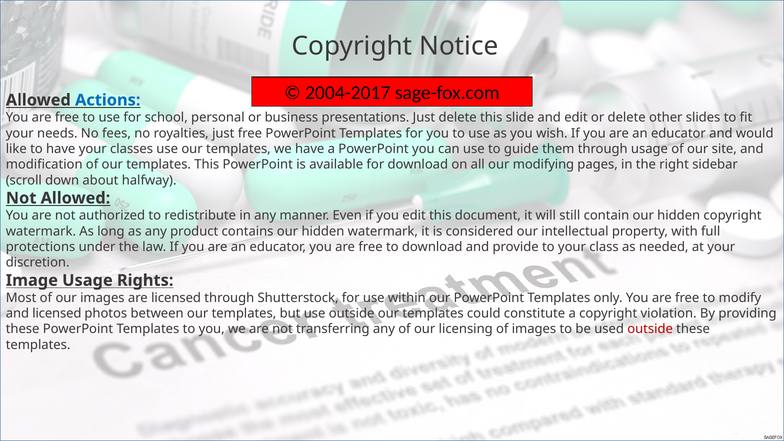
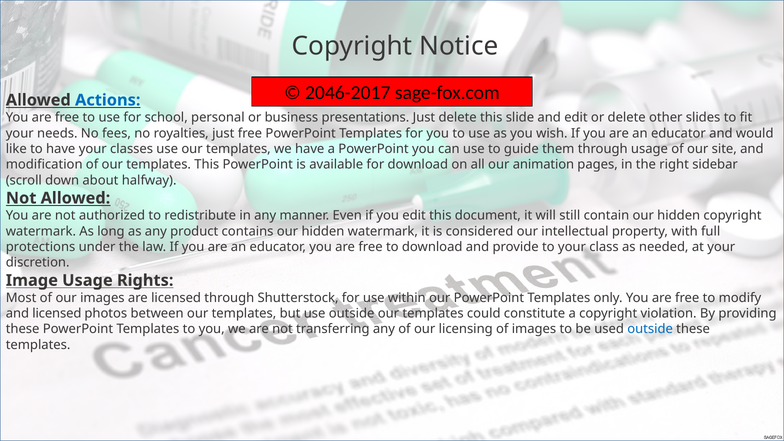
2004-2017: 2004-2017 -> 2046-2017
modifying: modifying -> animation
outside at (650, 329) colour: red -> blue
